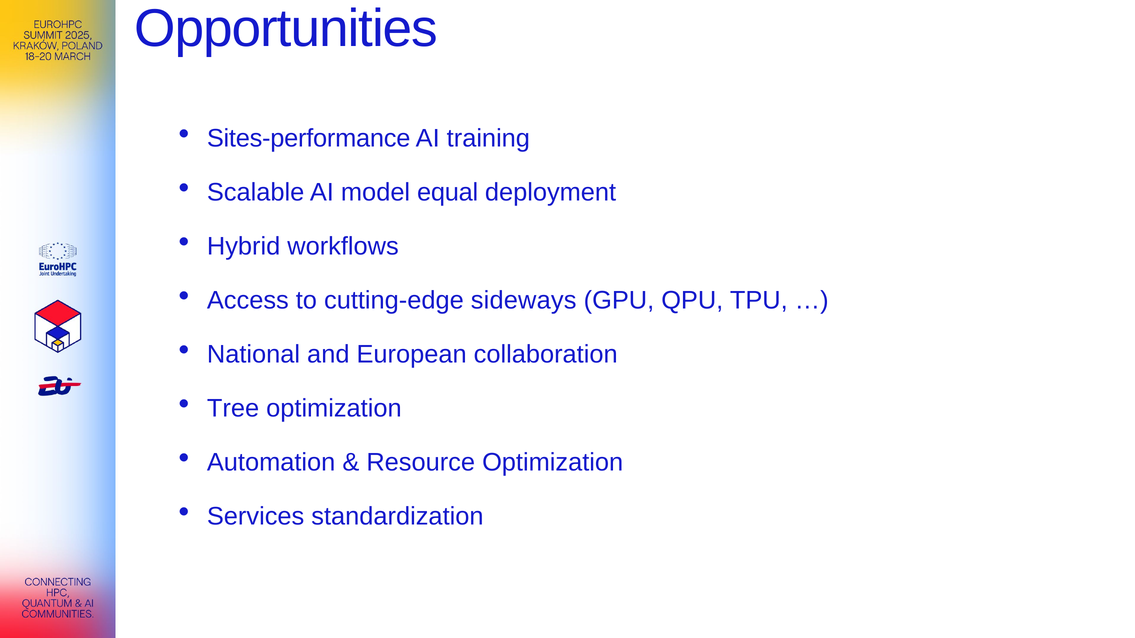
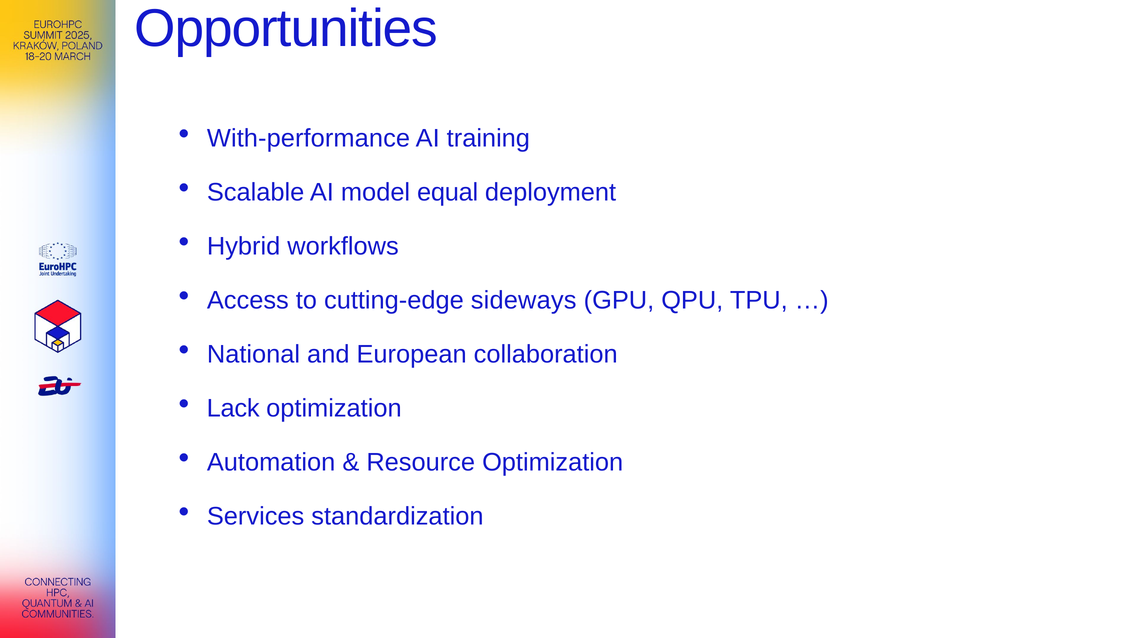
Sites-performance: Sites-performance -> With-performance
Tree: Tree -> Lack
